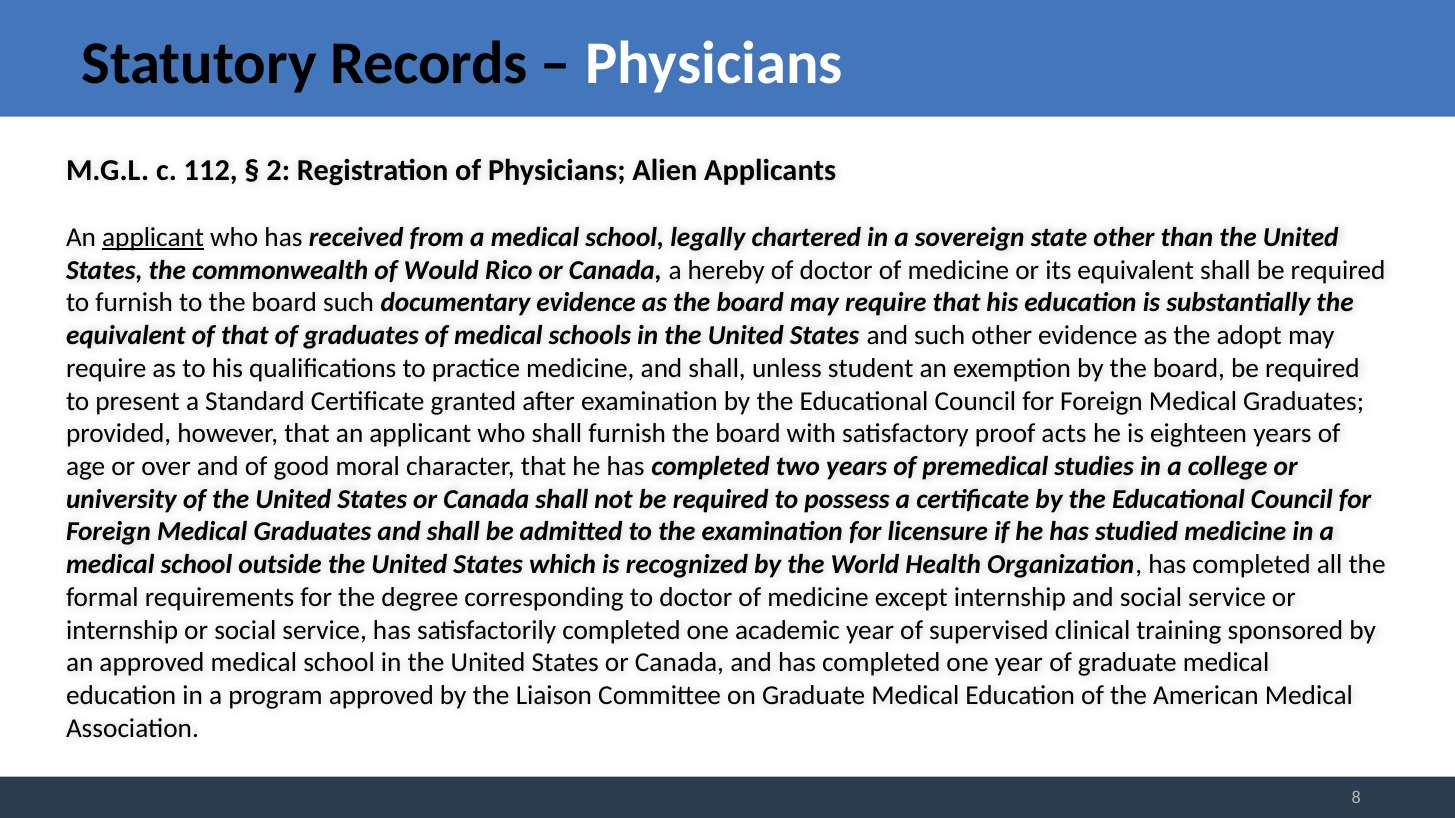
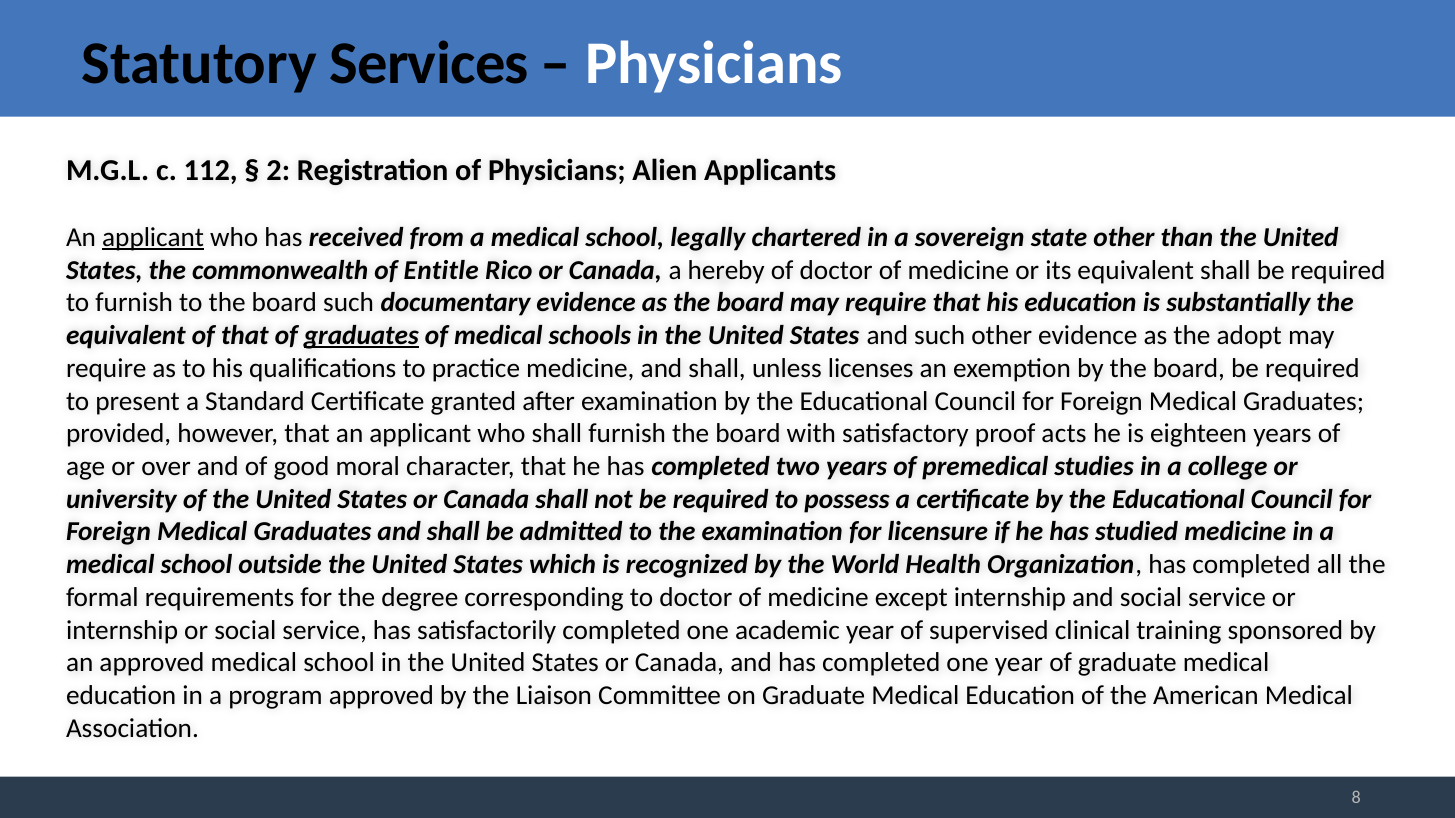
Records: Records -> Services
Would: Would -> Entitle
graduates at (361, 336) underline: none -> present
student: student -> licenses
